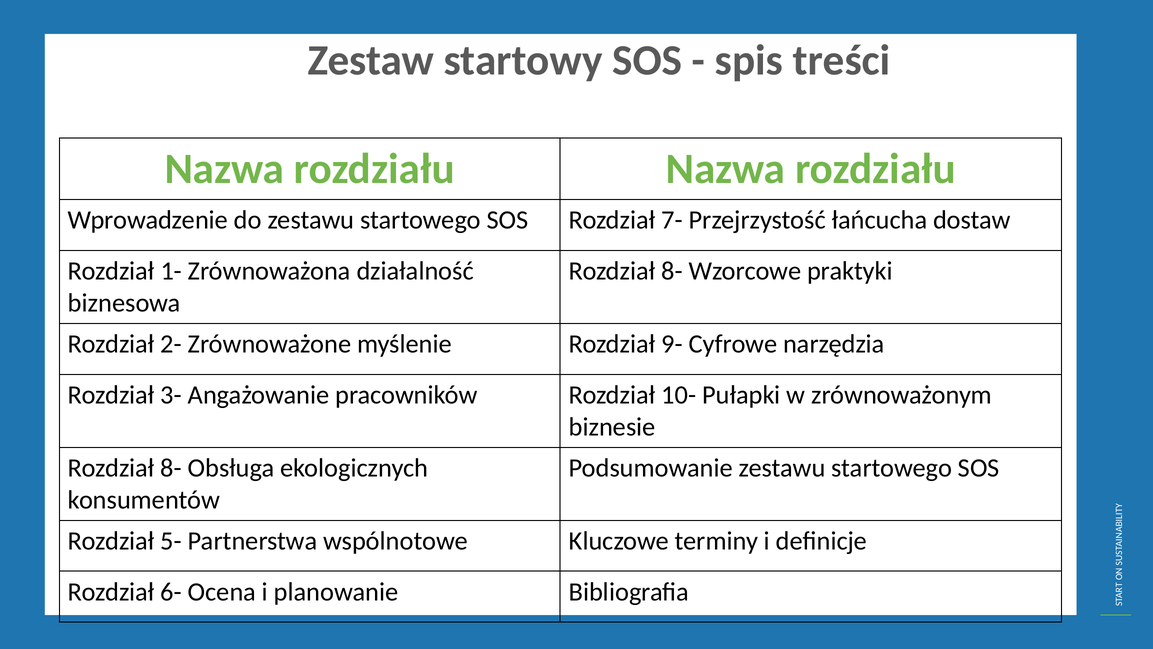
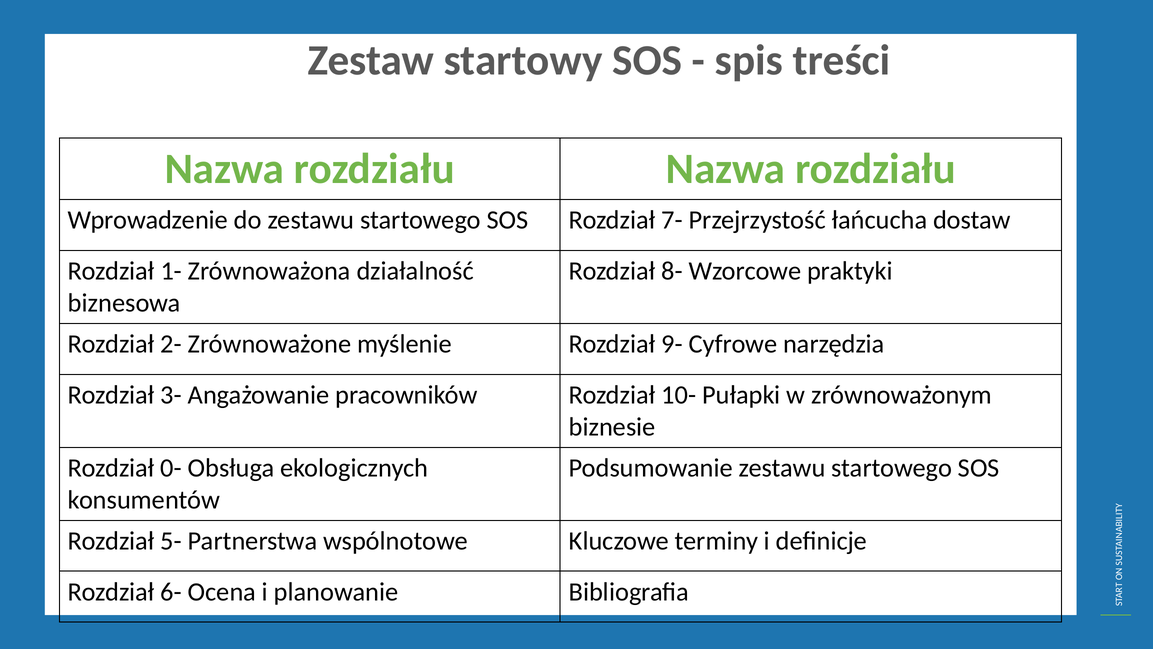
8- at (171, 468): 8- -> 0-
